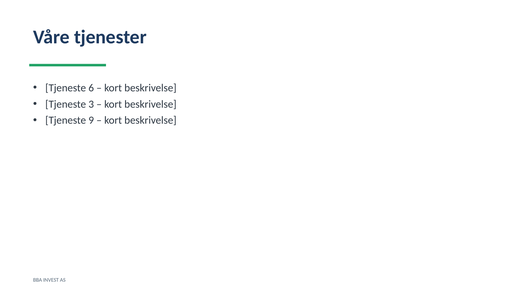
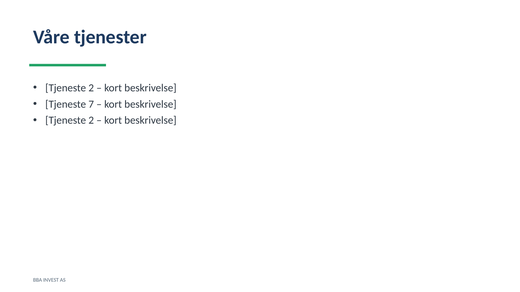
6 at (91, 88): 6 -> 2
3: 3 -> 7
9 at (91, 121): 9 -> 2
